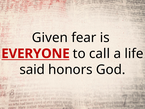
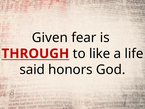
EVERYONE: EVERYONE -> THROUGH
call: call -> like
